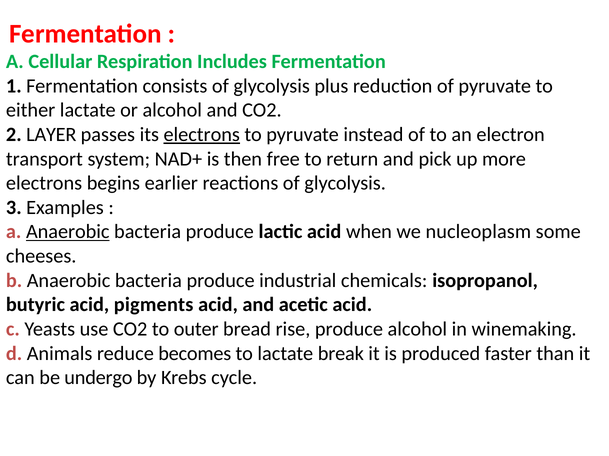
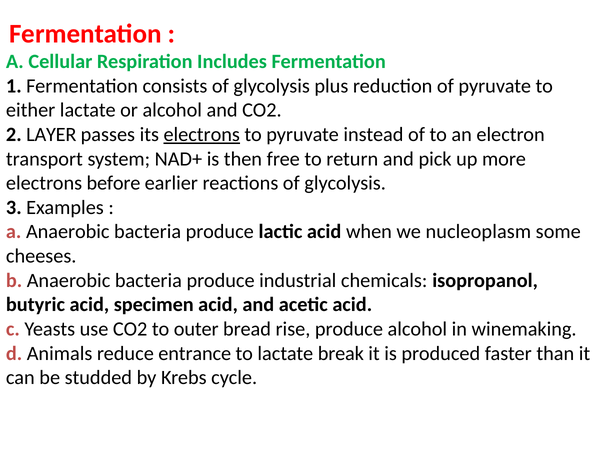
begins: begins -> before
Anaerobic at (68, 232) underline: present -> none
pigments: pigments -> specimen
becomes: becomes -> entrance
undergo: undergo -> studded
